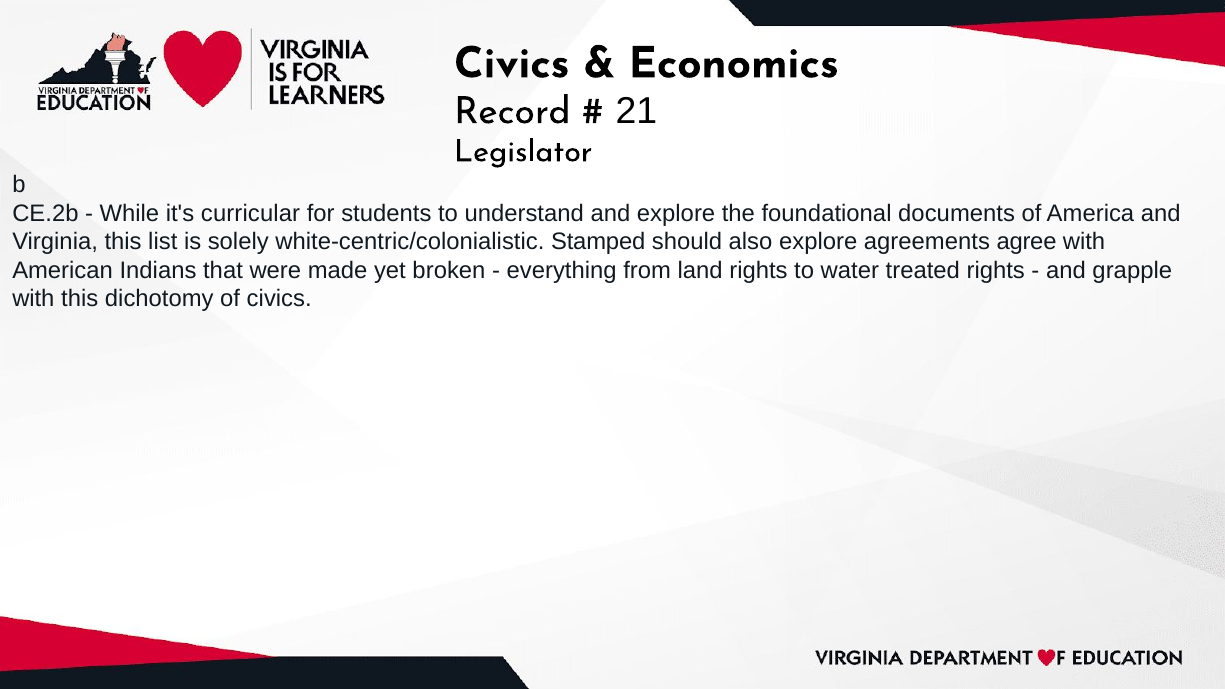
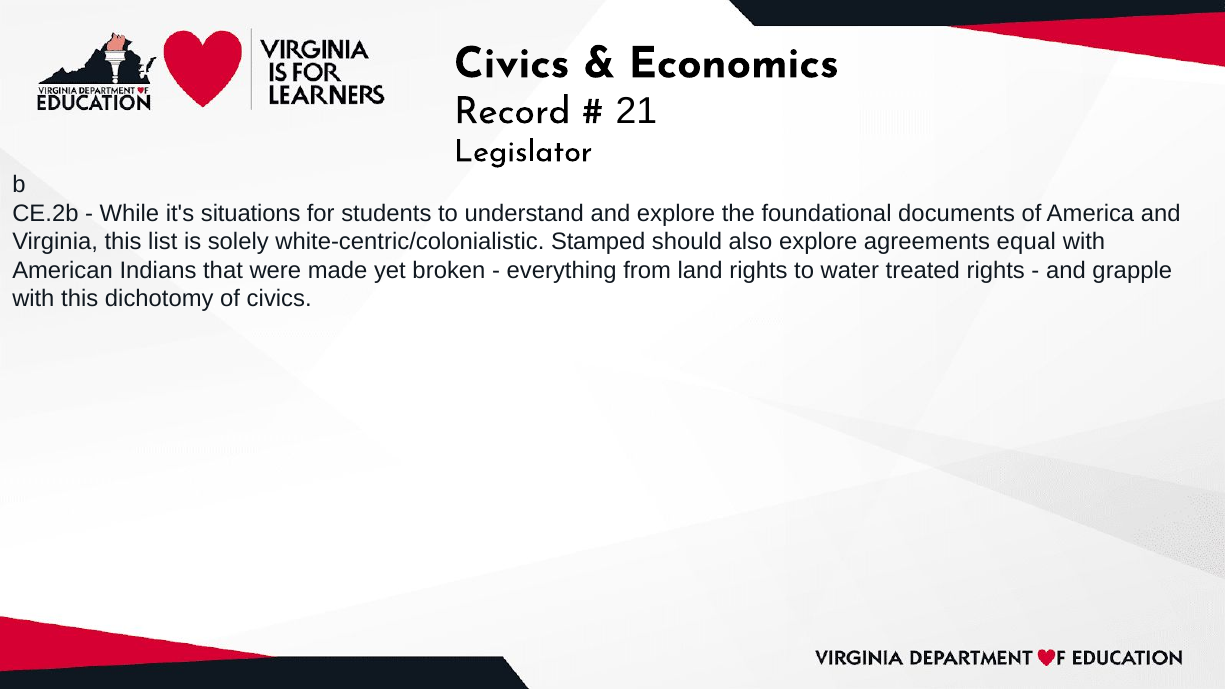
curricular: curricular -> situations
agree: agree -> equal
